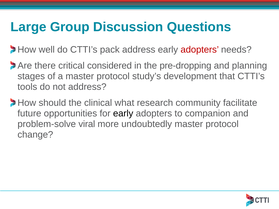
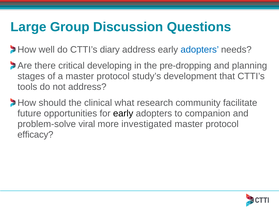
pack: pack -> diary
adopters at (200, 50) colour: red -> blue
considered: considered -> developing
undoubtedly: undoubtedly -> investigated
change: change -> efficacy
